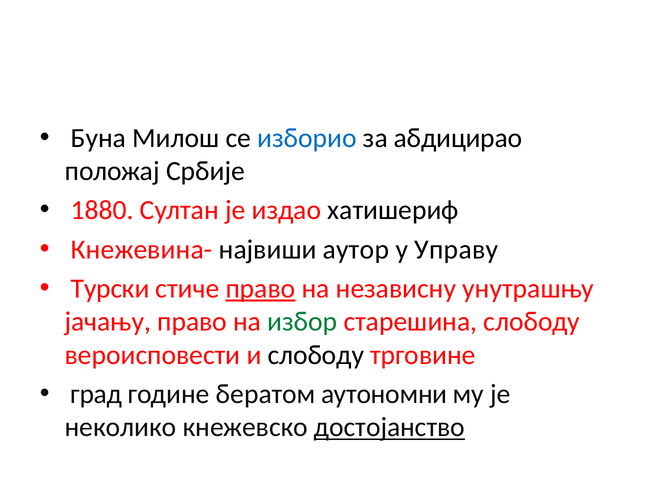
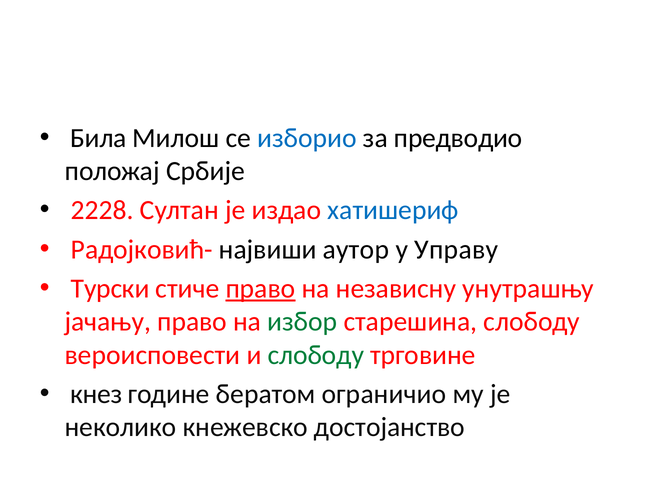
Буна: Буна -> Била
абдицирао: абдицирао -> предводио
1880: 1880 -> 2228
хатишериф colour: black -> blue
Кнежевина-: Кнежевина- -> Радојковић-
слободу at (316, 354) colour: black -> green
град: град -> кнез
аутономни: аутономни -> ограничио
достојанство underline: present -> none
